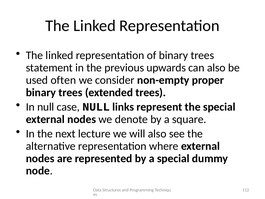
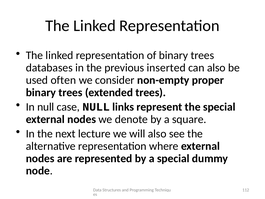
statement: statement -> databases
upwards: upwards -> inserted
